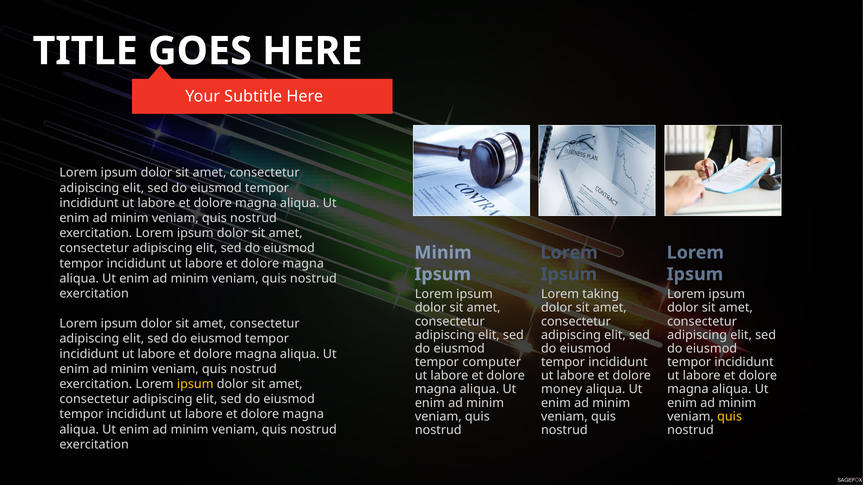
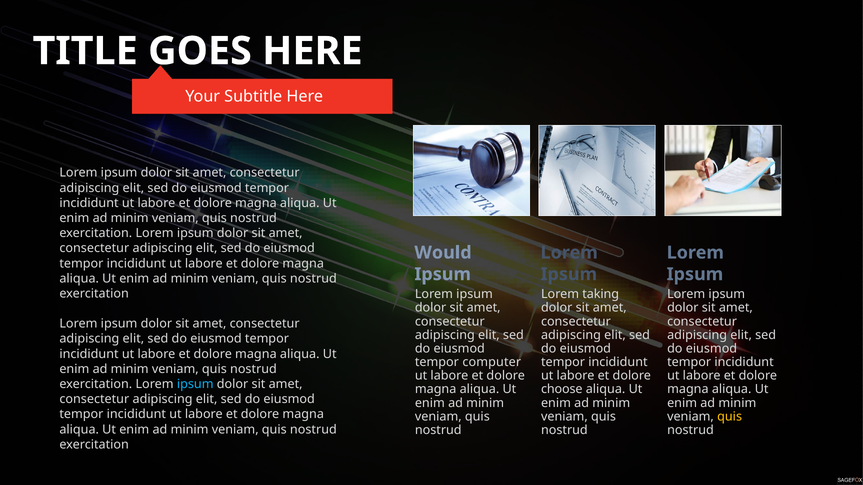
Minim at (443, 253): Minim -> Would
ipsum at (195, 384) colour: yellow -> light blue
money: money -> choose
